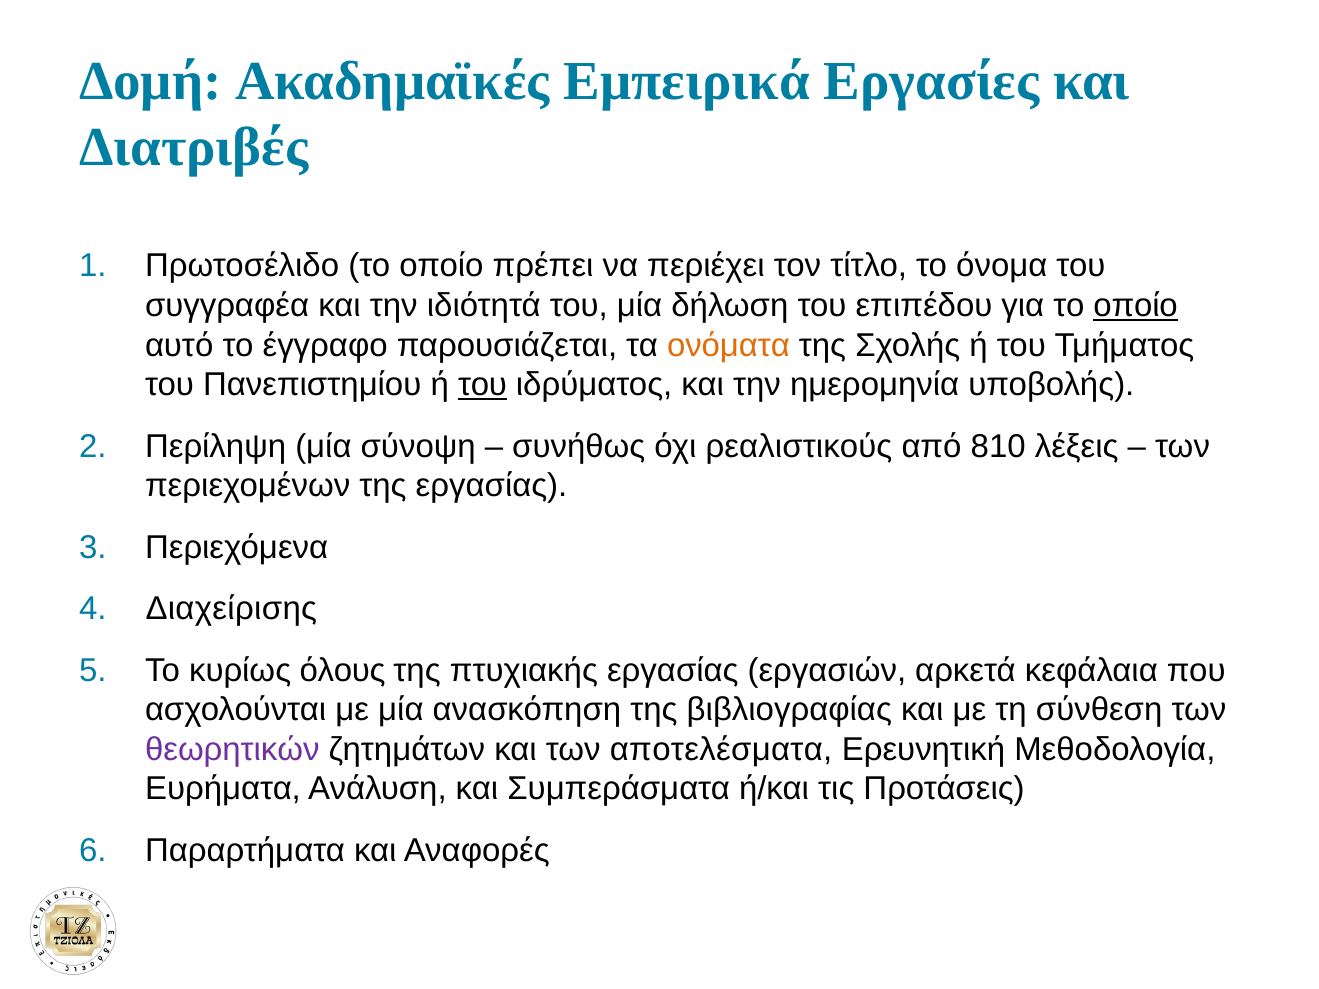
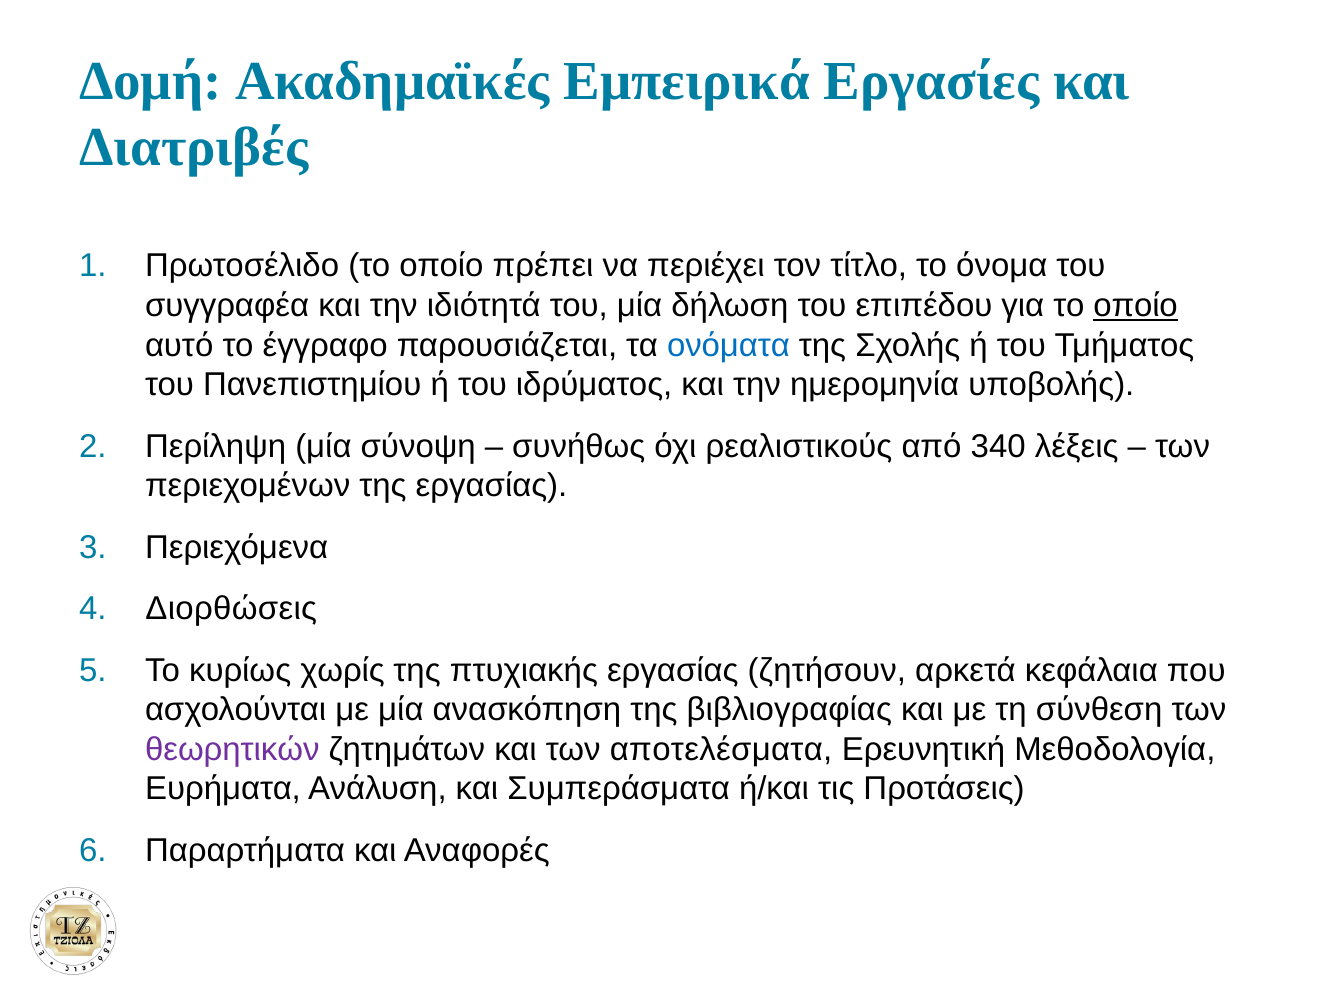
ονόματα colour: orange -> blue
του at (483, 385) underline: present -> none
810: 810 -> 340
Διαχείρισης: Διαχείρισης -> Διορθώσεις
όλους: όλους -> χωρίς
εργασιών: εργασιών -> ζητήσουν
